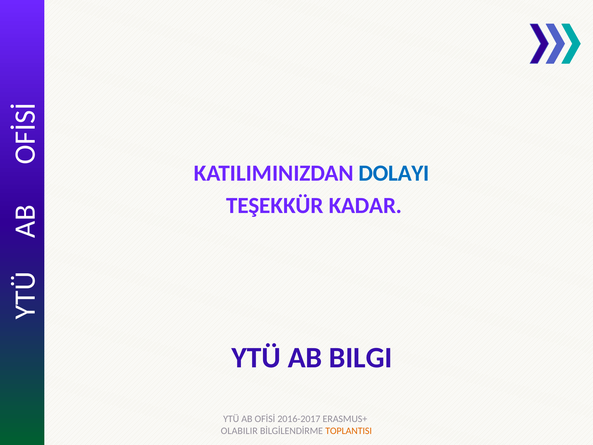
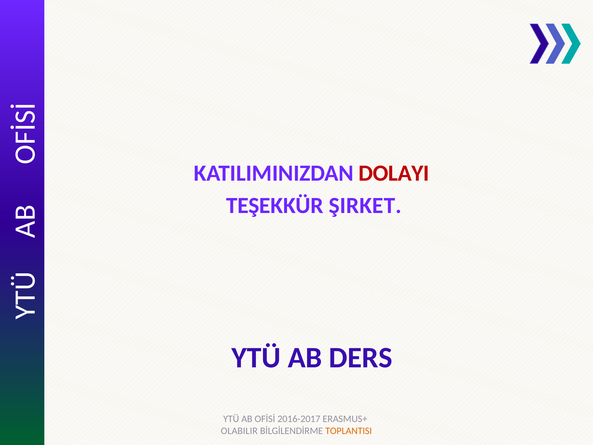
DOLAYI colour: blue -> red
KADAR: KADAR -> ŞIRKET
BILGI: BILGI -> DERS
